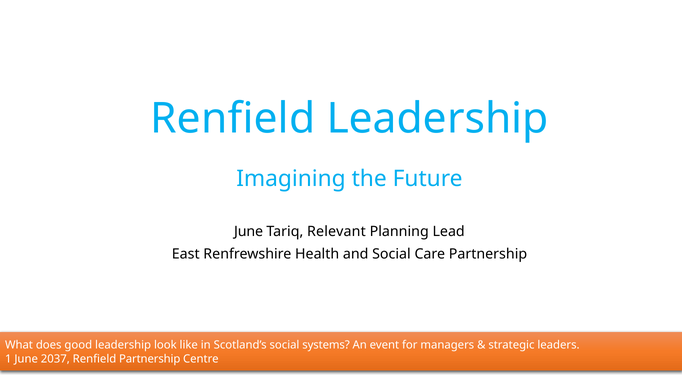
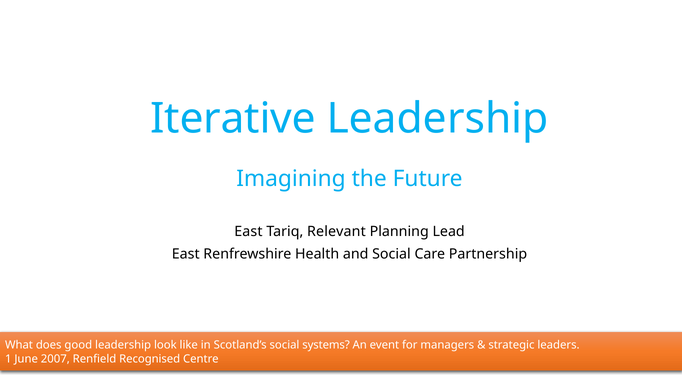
Renfield at (233, 119): Renfield -> Iterative
June at (249, 231): June -> East
2037: 2037 -> 2007
Renfield Partnership: Partnership -> Recognised
